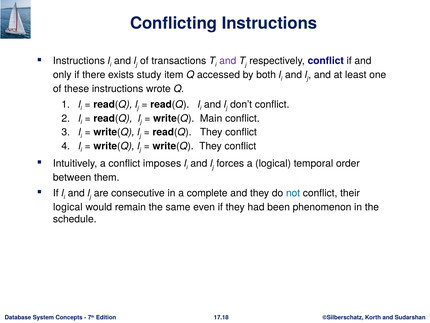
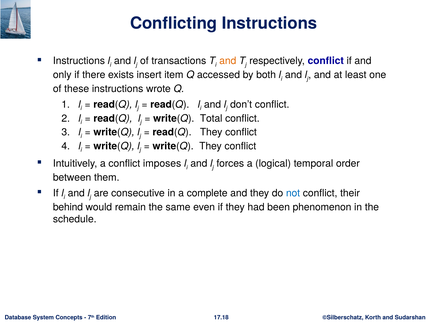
and at (228, 61) colour: purple -> orange
study: study -> insert
Main: Main -> Total
logical at (68, 207): logical -> behind
